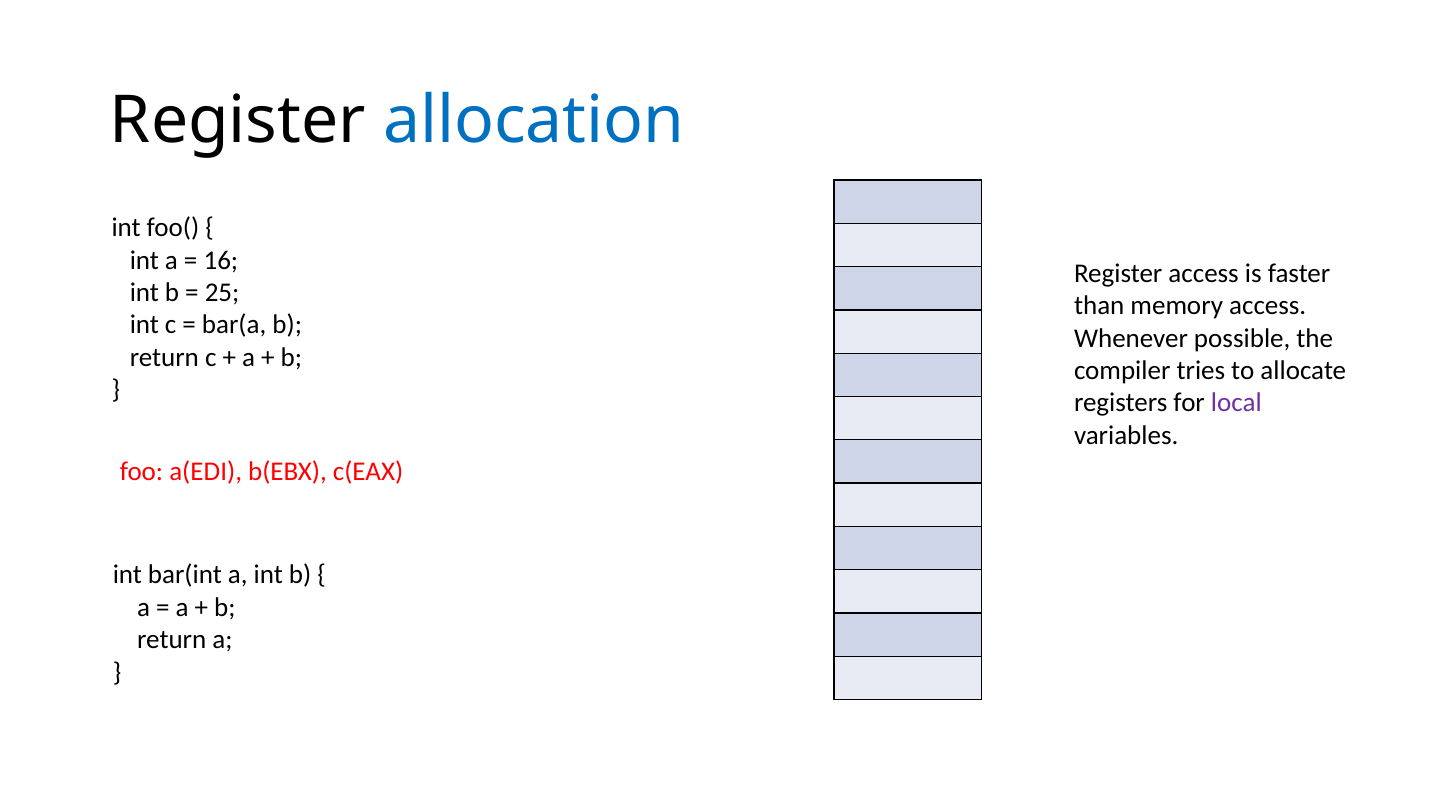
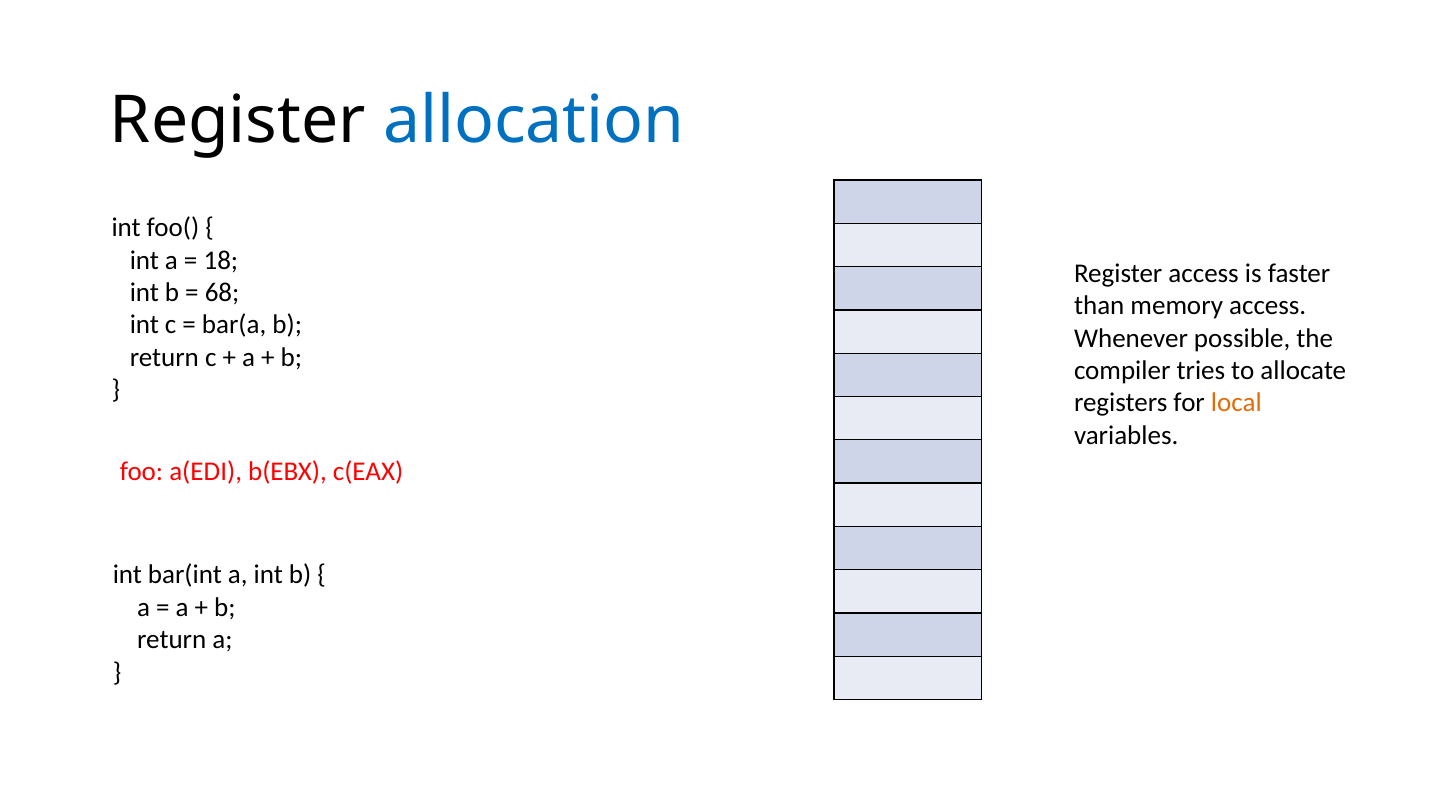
16: 16 -> 18
25: 25 -> 68
local colour: purple -> orange
